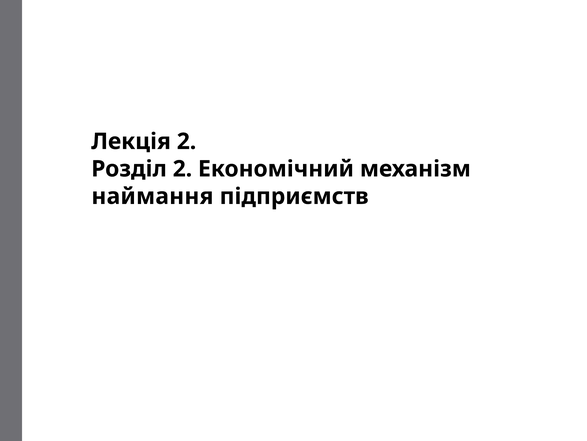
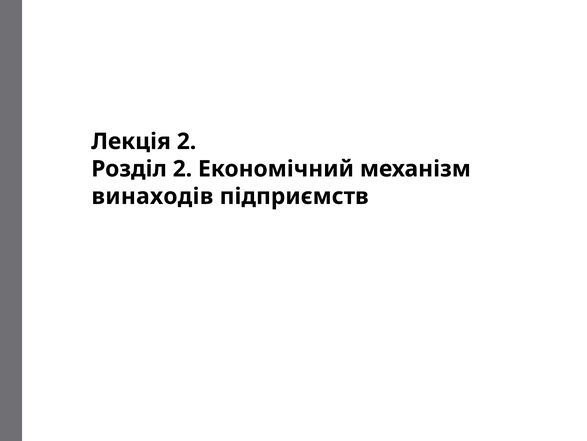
наймання: наймання -> винаходів
